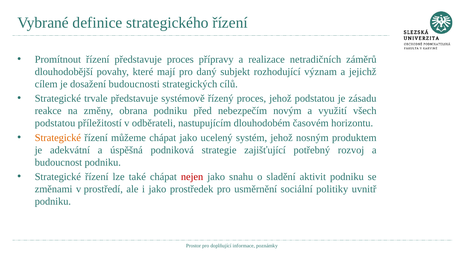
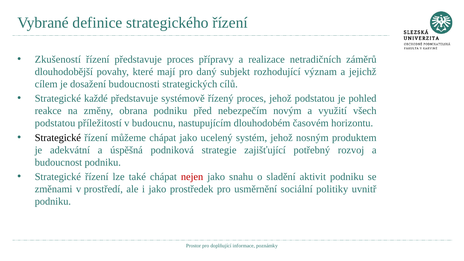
Promítnout: Promítnout -> Zkušeností
trvale: trvale -> každé
zásadu: zásadu -> pohled
odběrateli: odběrateli -> budoucnu
Strategické at (58, 138) colour: orange -> black
